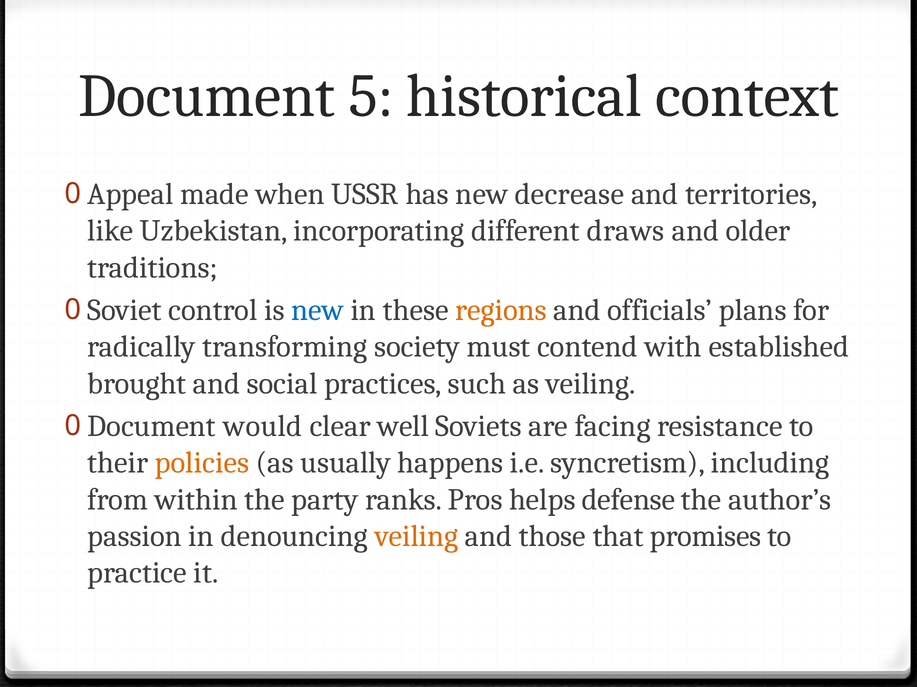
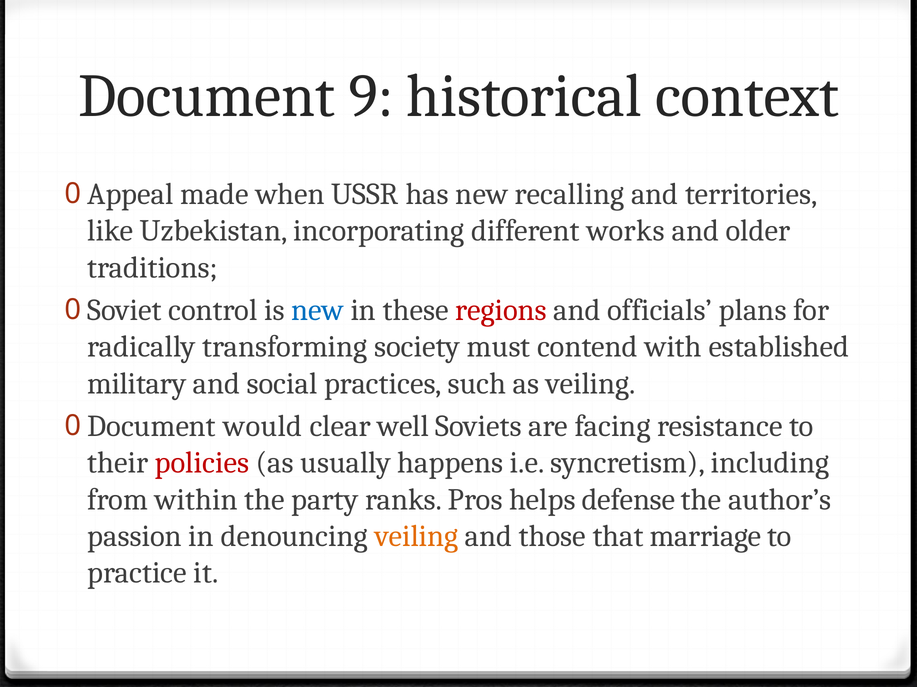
5: 5 -> 9
decrease: decrease -> recalling
draws: draws -> works
regions colour: orange -> red
brought: brought -> military
policies colour: orange -> red
promises: promises -> marriage
